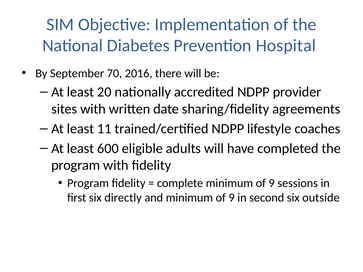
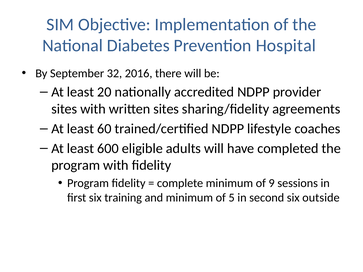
70: 70 -> 32
written date: date -> sites
11: 11 -> 60
directly: directly -> training
and minimum of 9: 9 -> 5
